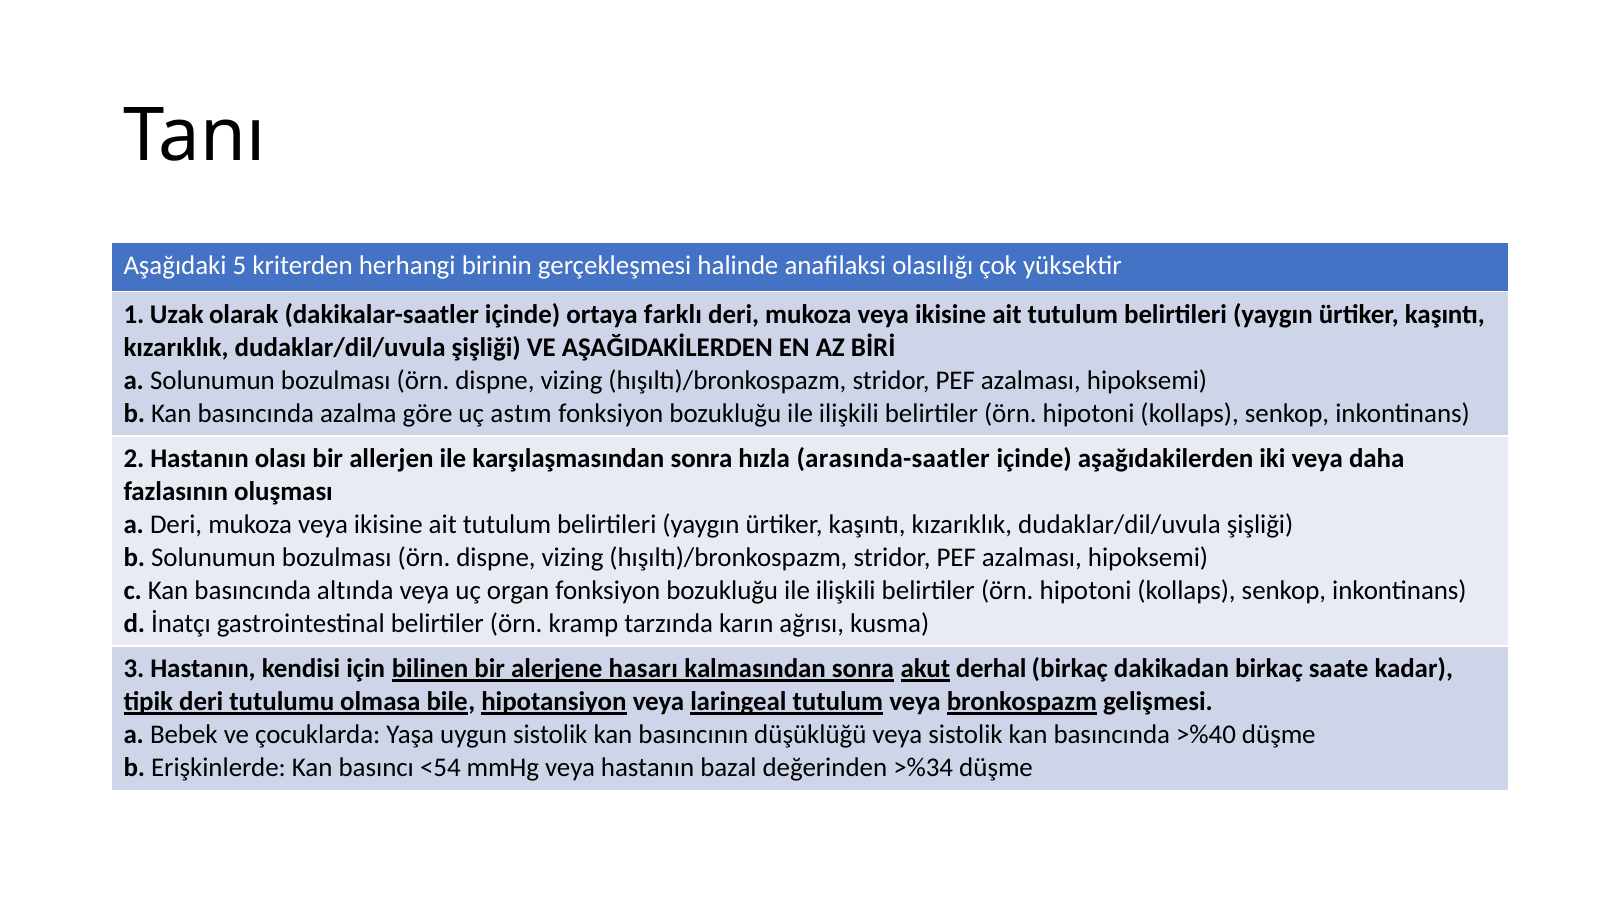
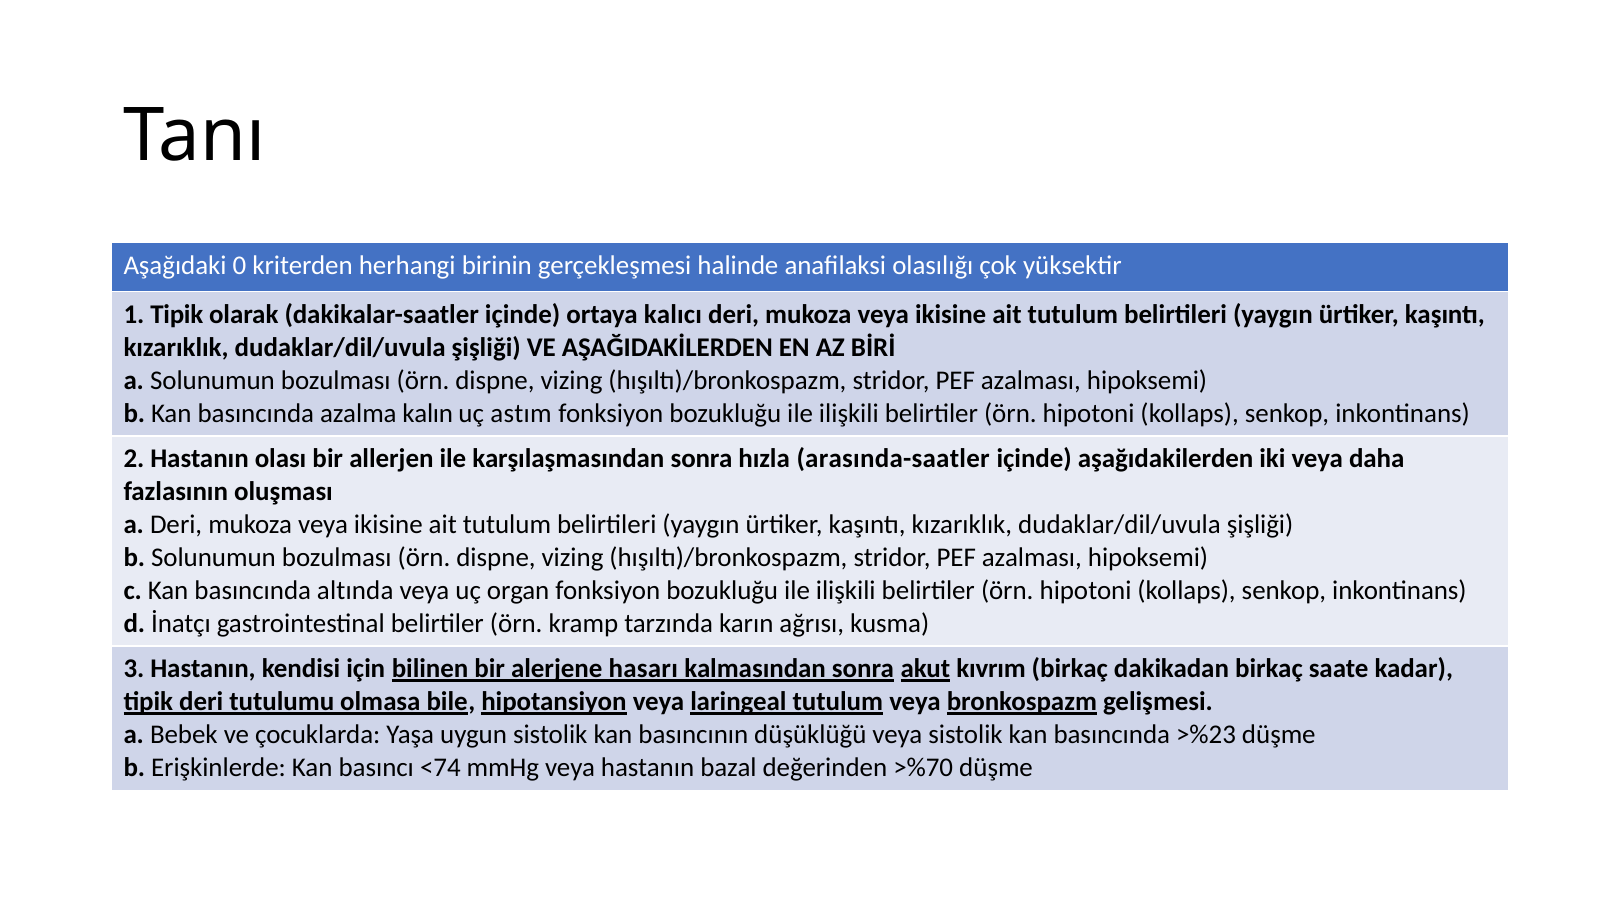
5: 5 -> 0
1 Uzak: Uzak -> Tipik
farklı: farklı -> kalıcı
göre: göre -> kalın
derhal: derhal -> kıvrım
>%40: >%40 -> >%23
<54: <54 -> <74
>%34: >%34 -> >%70
